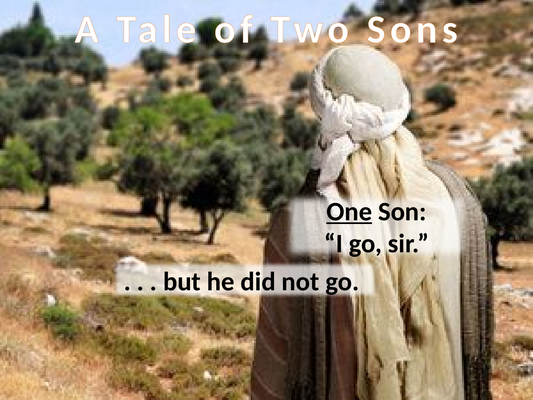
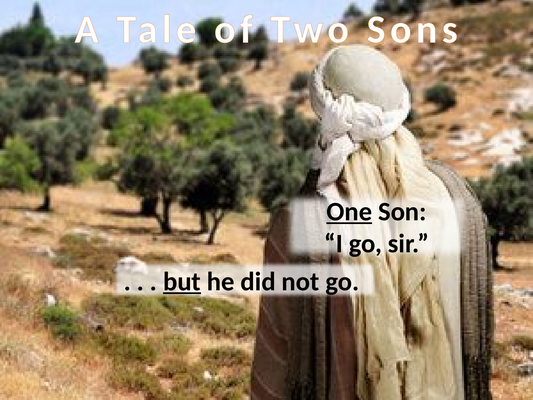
but underline: none -> present
